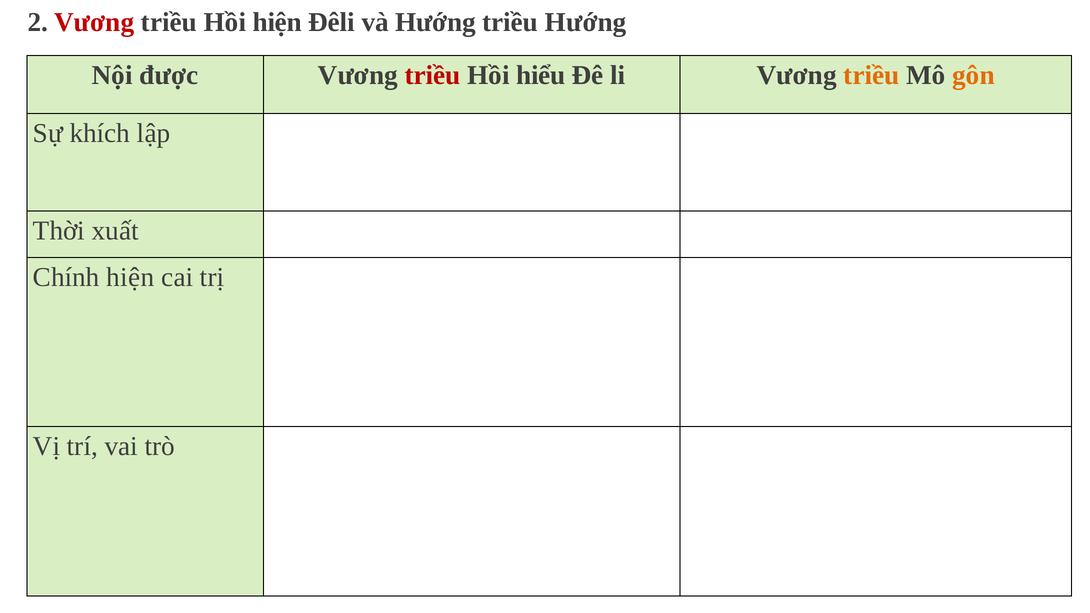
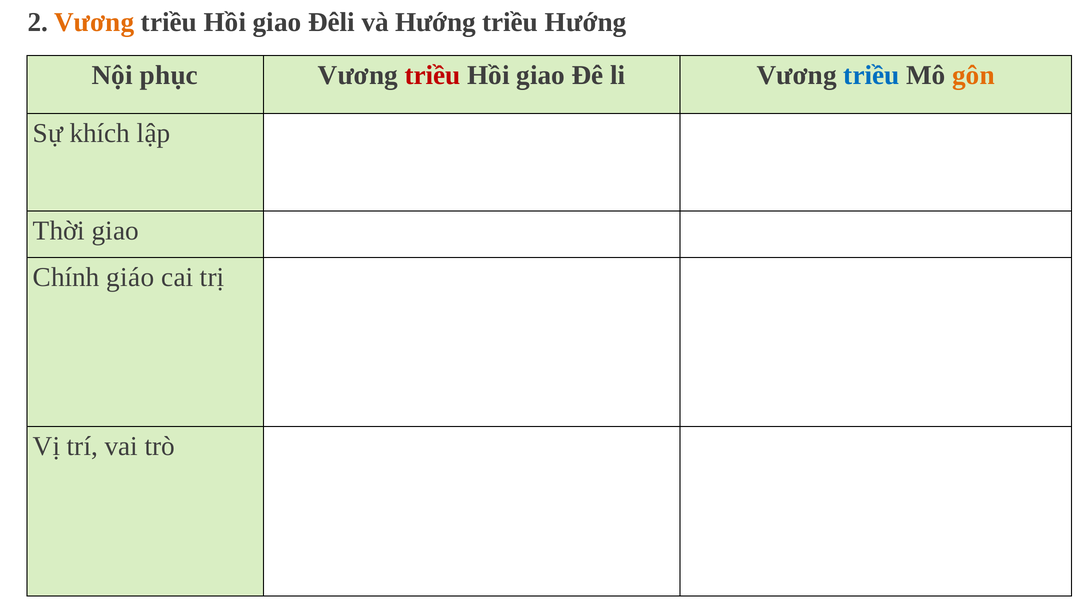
Vương at (94, 22) colour: red -> orange
hiện at (277, 22): hiện -> giao
được: được -> phục
hiểu at (541, 75): hiểu -> giao
triều at (871, 75) colour: orange -> blue
Thời xuất: xuất -> giao
Chính hiện: hiện -> giáo
